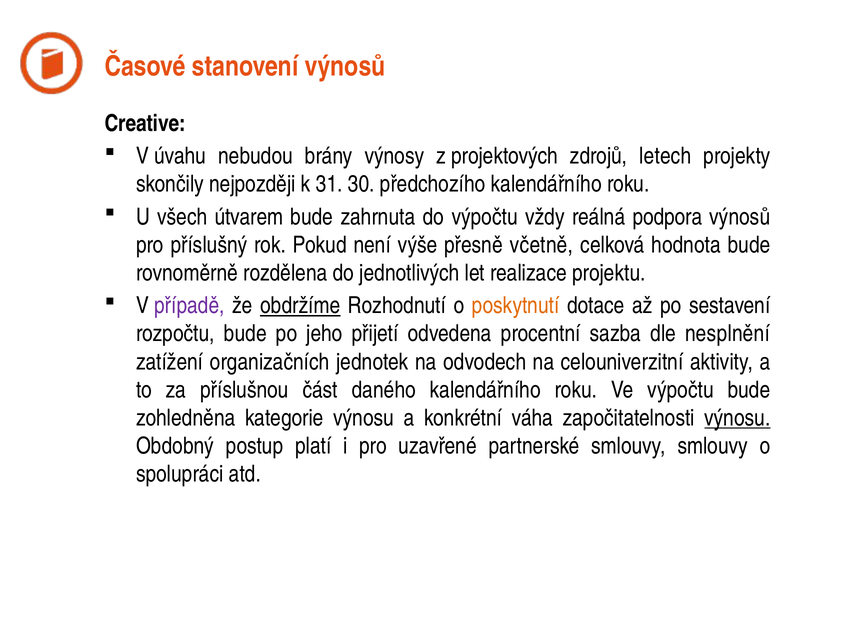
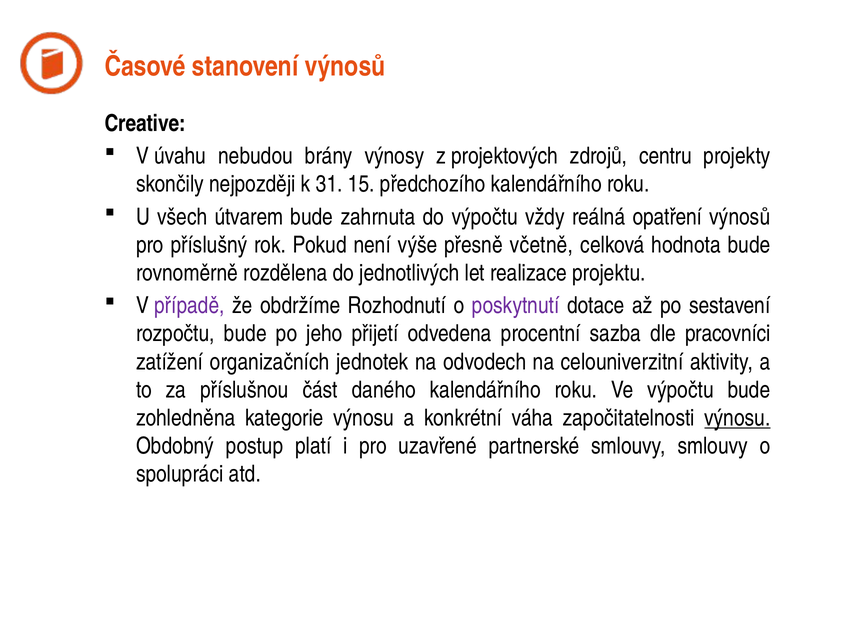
letech: letech -> centru
30: 30 -> 15
podpora: podpora -> opatření
obdržíme underline: present -> none
poskytnutí colour: orange -> purple
nesplnění: nesplnění -> pracovníci
